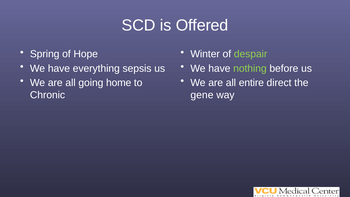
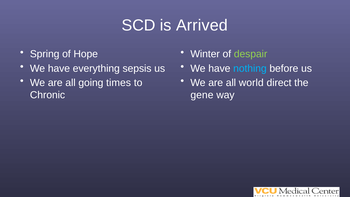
Offered: Offered -> Arrived
nothing colour: light green -> light blue
home: home -> times
entire: entire -> world
